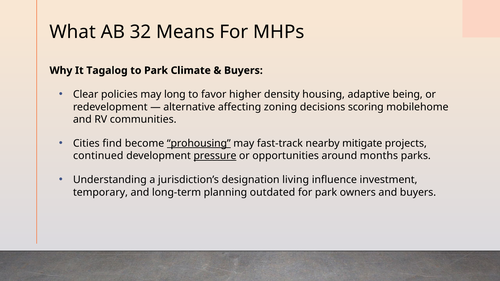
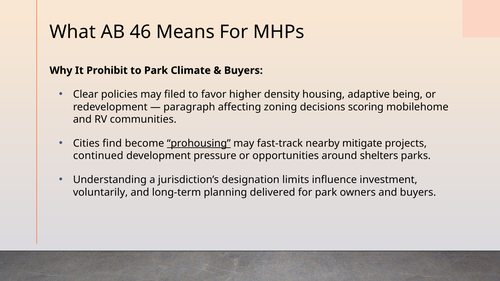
32: 32 -> 46
Tagalog: Tagalog -> Prohibit
long: long -> filed
alternative: alternative -> paragraph
pressure underline: present -> none
months: months -> shelters
living: living -> limits
temporary: temporary -> voluntarily
outdated: outdated -> delivered
